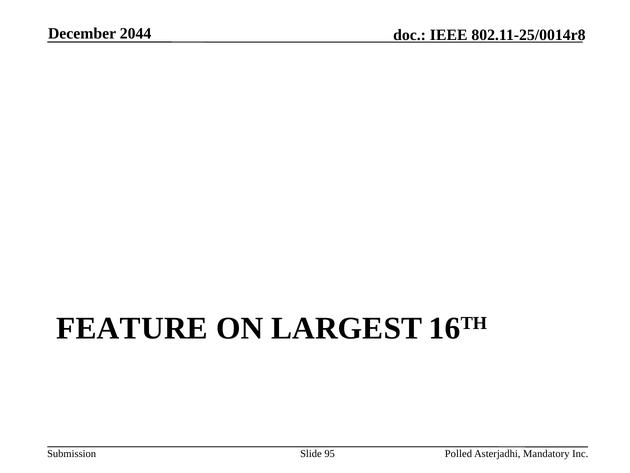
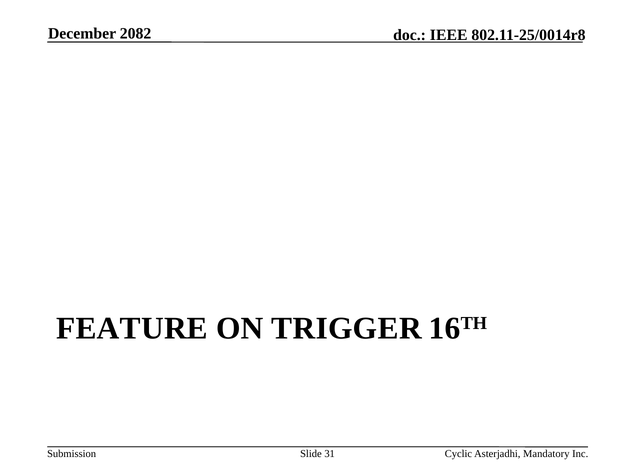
2044: 2044 -> 2082
LARGEST: LARGEST -> TRIGGER
95: 95 -> 31
Polled: Polled -> Cyclic
